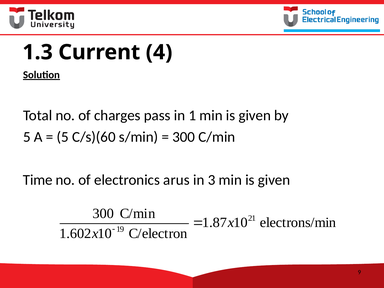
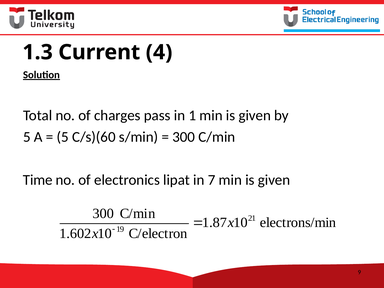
arus: arus -> lipat
3: 3 -> 7
